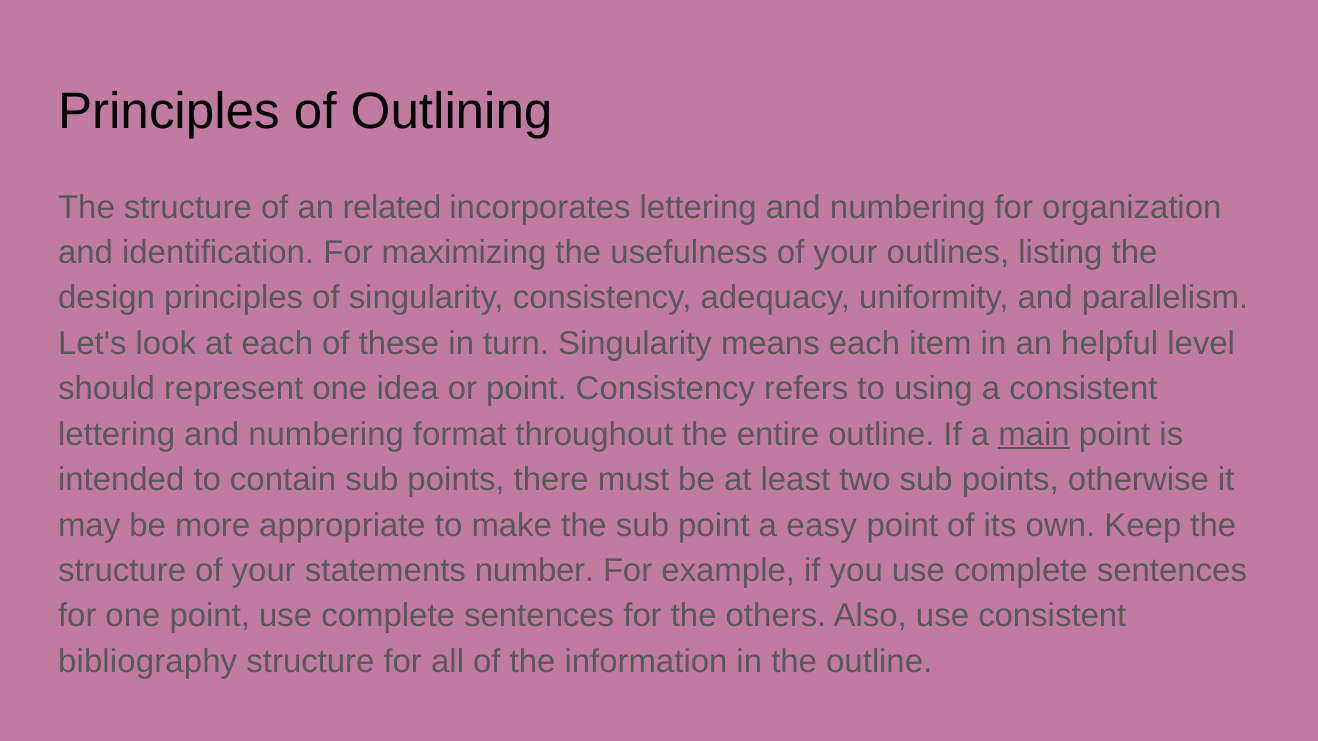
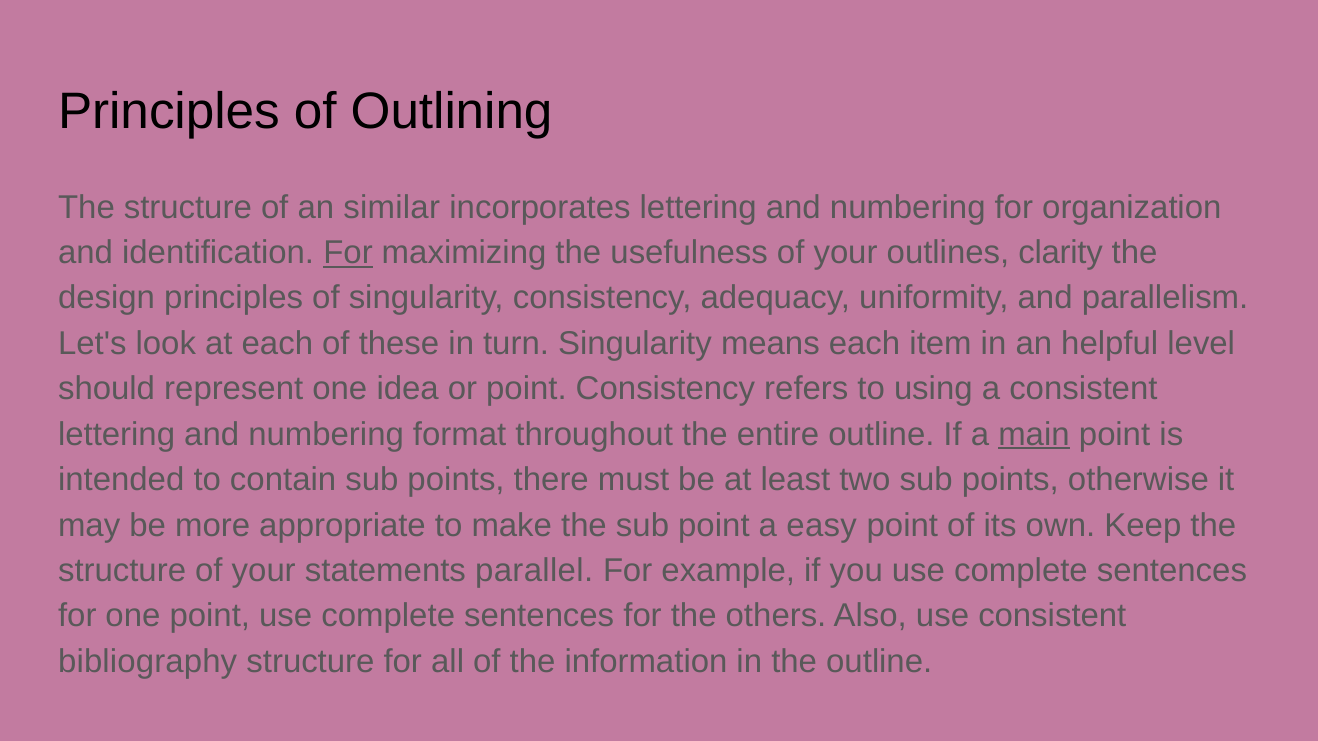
related: related -> similar
For at (348, 253) underline: none -> present
listing: listing -> clarity
number: number -> parallel
